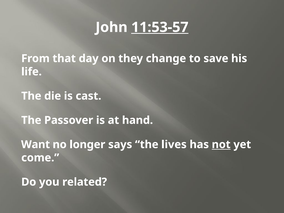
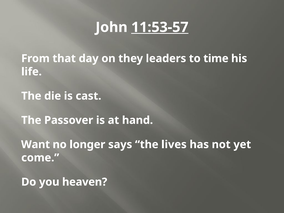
change: change -> leaders
save: save -> time
not underline: present -> none
related: related -> heaven
